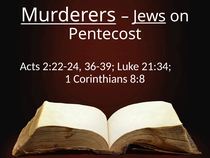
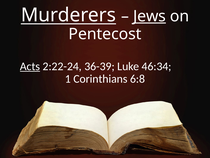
Acts underline: none -> present
21:34: 21:34 -> 46:34
8:8: 8:8 -> 6:8
